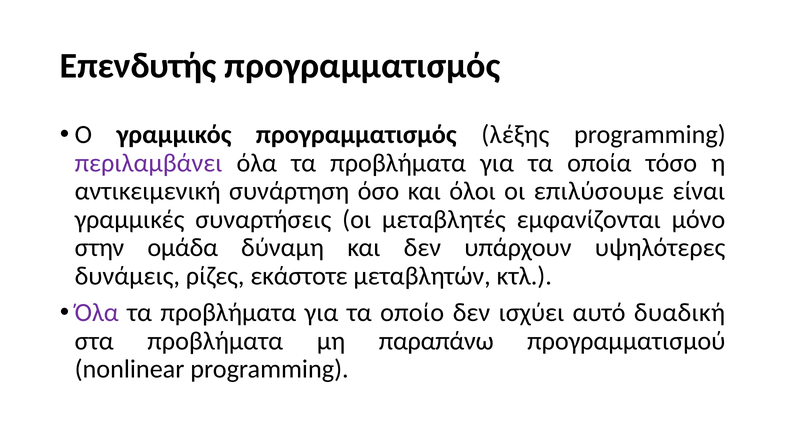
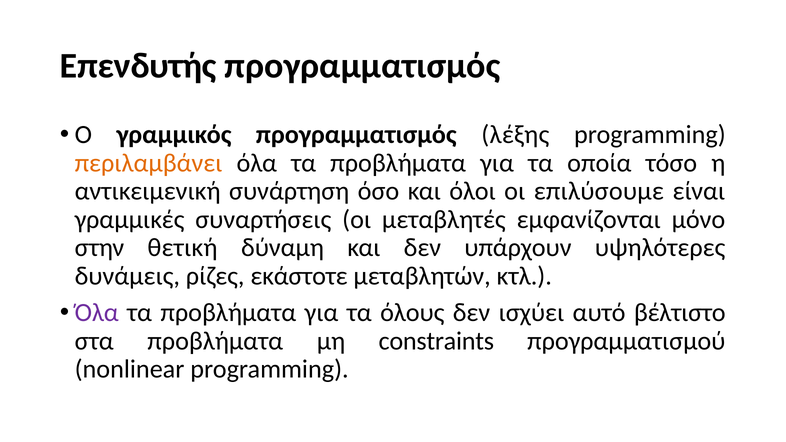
περιλαμβάνει colour: purple -> orange
ομάδα: ομάδα -> θετική
οποίο: οποίο -> όλους
δυαδική: δυαδική -> βέλτιστο
παραπάνω: παραπάνω -> constraints
